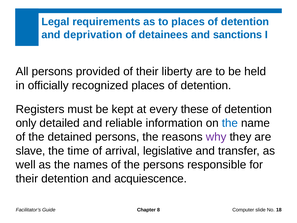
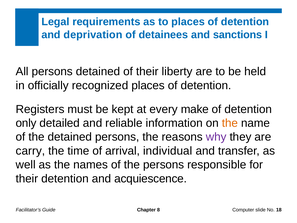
persons provided: provided -> detained
these: these -> make
the at (230, 123) colour: blue -> orange
slave: slave -> carry
legislative: legislative -> individual
